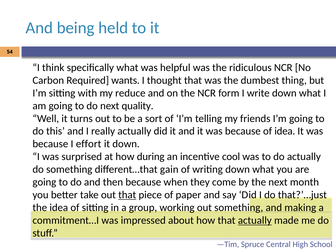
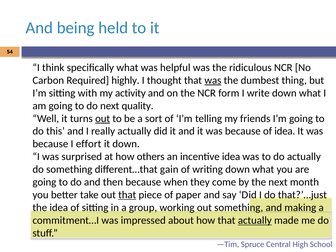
wants: wants -> highly
was at (213, 80) underline: none -> present
reduce: reduce -> activity
out at (103, 118) underline: none -> present
during: during -> others
incentive cool: cool -> idea
